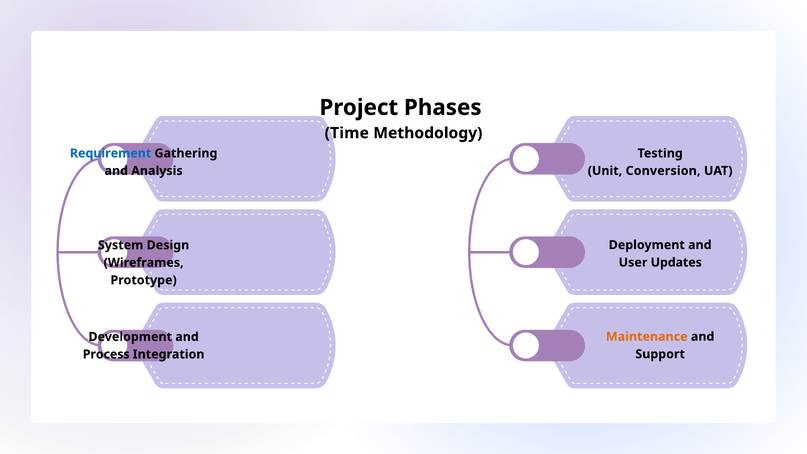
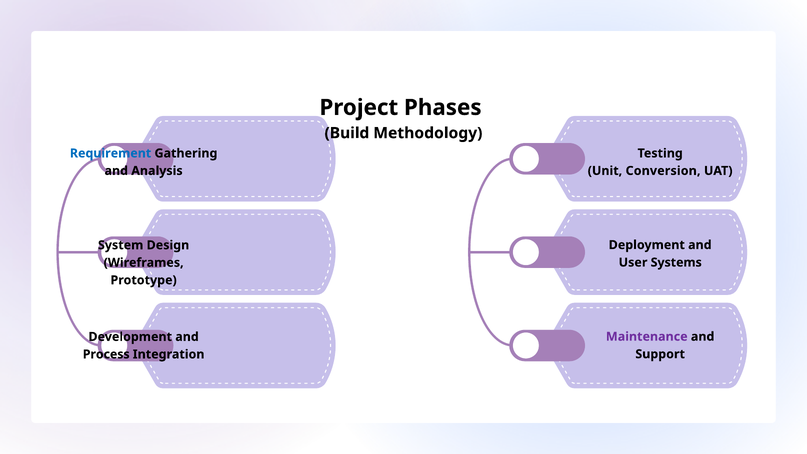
Time: Time -> Build
Updates: Updates -> Systems
Maintenance colour: orange -> purple
